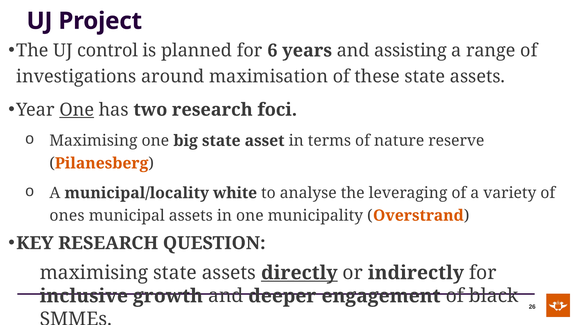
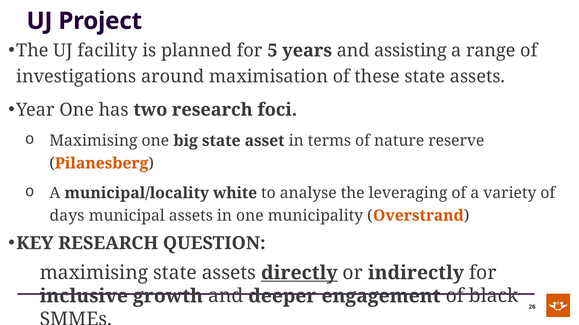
control: control -> facility
6: 6 -> 5
One at (77, 110) underline: present -> none
ones: ones -> days
